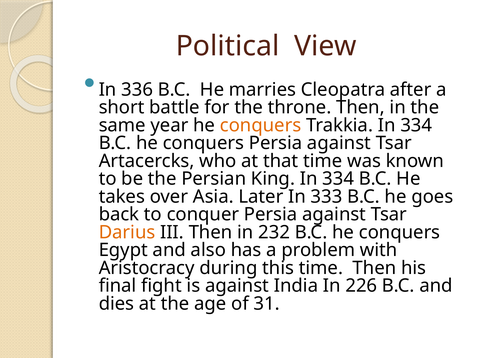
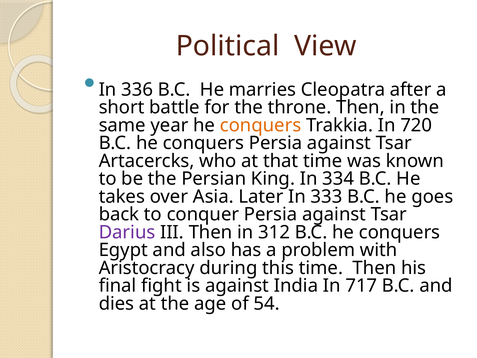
Trakkia In 334: 334 -> 720
Darius colour: orange -> purple
232: 232 -> 312
226: 226 -> 717
31: 31 -> 54
